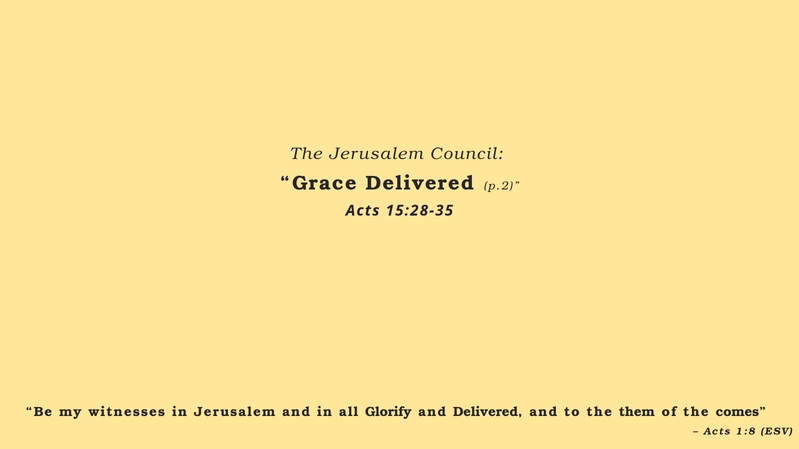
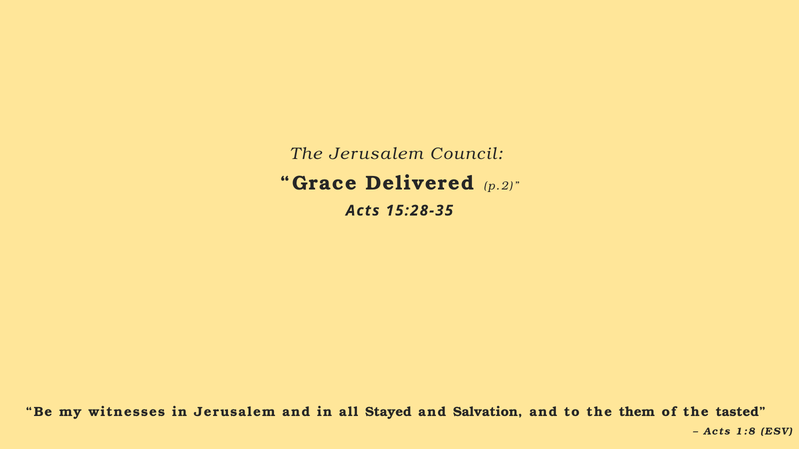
Glorify: Glorify -> Stayed
and Delivered: Delivered -> Salvation
comes: comes -> tasted
